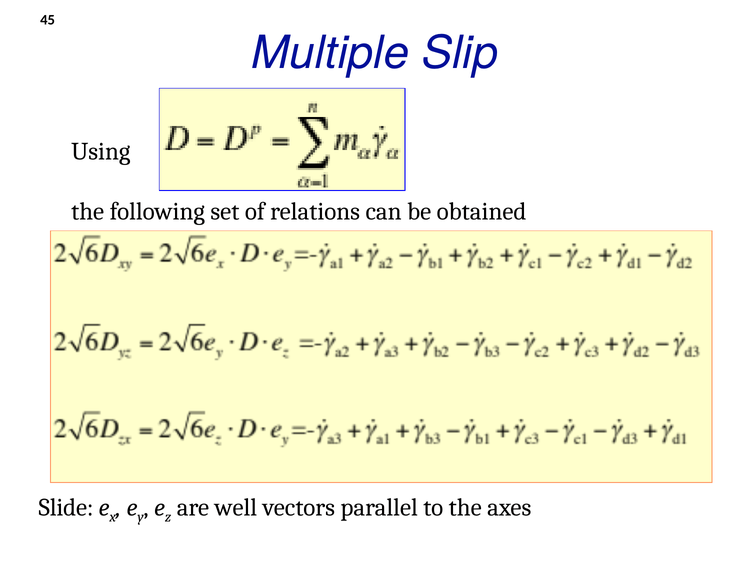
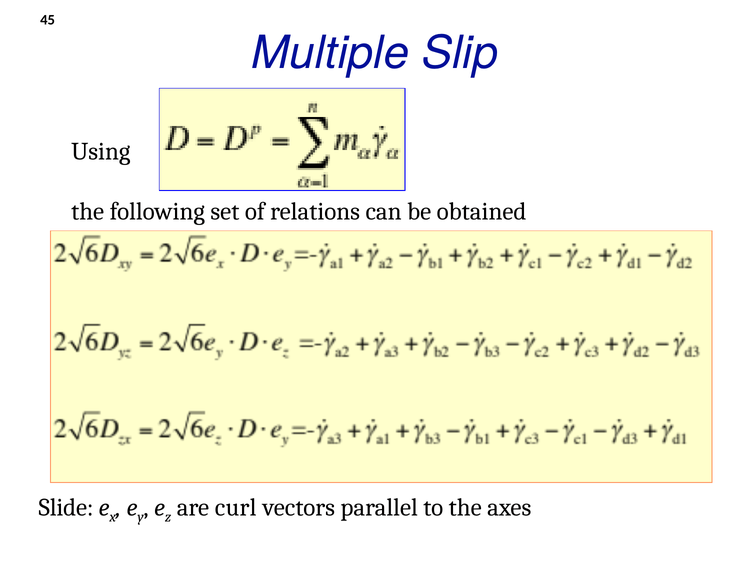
well: well -> curl
